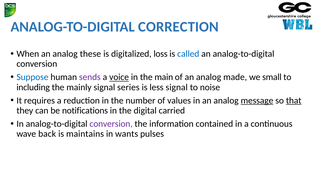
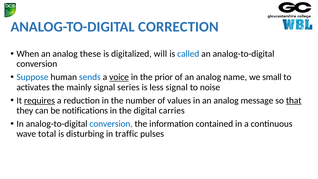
loss: loss -> will
sends colour: purple -> blue
main: main -> prior
made: made -> name
including: including -> activates
requires underline: none -> present
message underline: present -> none
carried: carried -> carries
conversion at (111, 124) colour: purple -> blue
back: back -> total
maintains: maintains -> disturbing
wants: wants -> traffic
